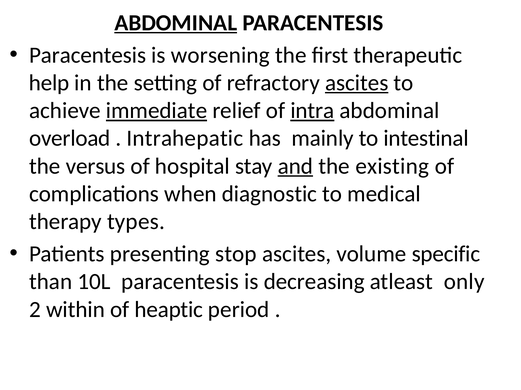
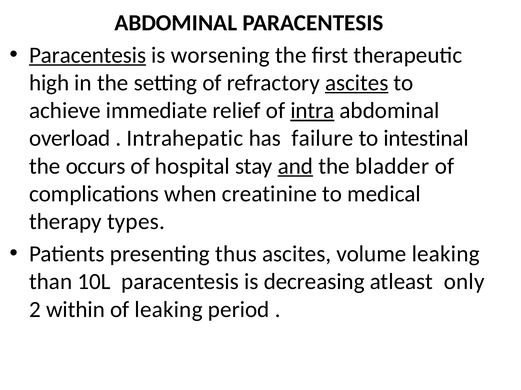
ABDOMINAL at (176, 23) underline: present -> none
Paracentesis at (88, 55) underline: none -> present
help: help -> high
immediate underline: present -> none
mainly: mainly -> failure
versus: versus -> occurs
existing: existing -> bladder
diagnostic: diagnostic -> creatinine
stop: stop -> thus
volume specific: specific -> leaking
of heaptic: heaptic -> leaking
